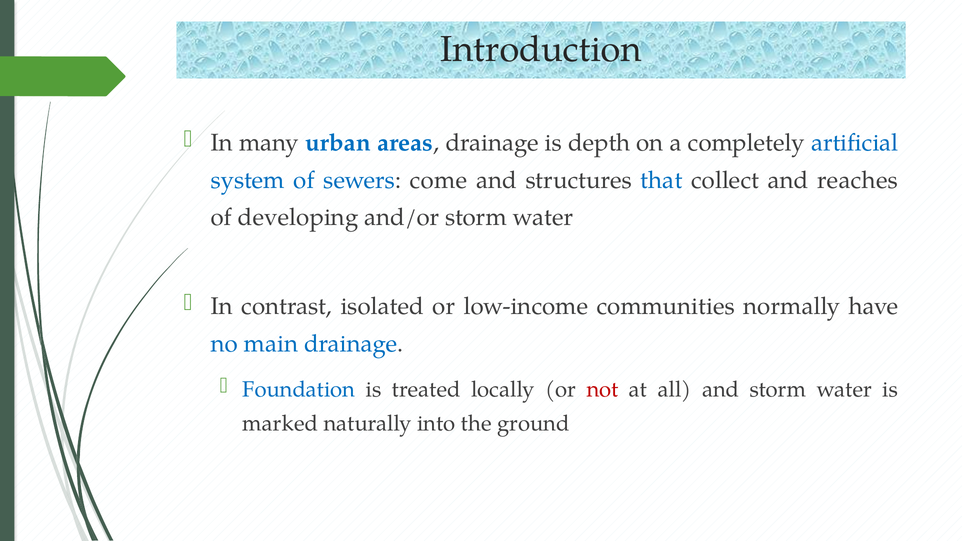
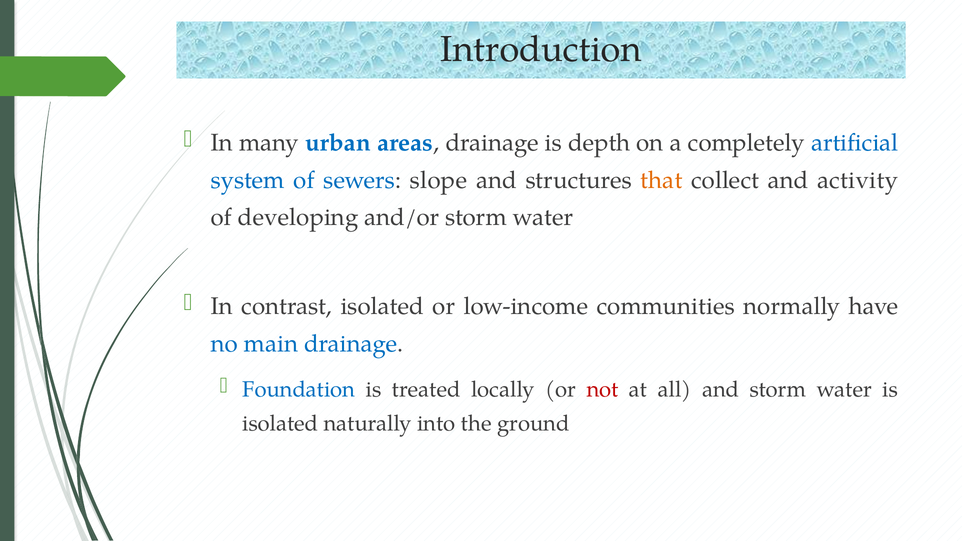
come: come -> slope
that colour: blue -> orange
reaches: reaches -> activity
marked at (280, 424): marked -> isolated
